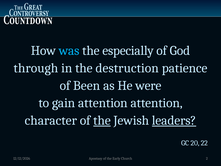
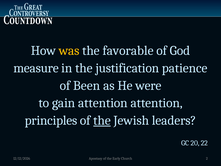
was colour: light blue -> yellow
especially: especially -> favorable
through: through -> measure
destruction: destruction -> justification
character: character -> principles
leaders underline: present -> none
